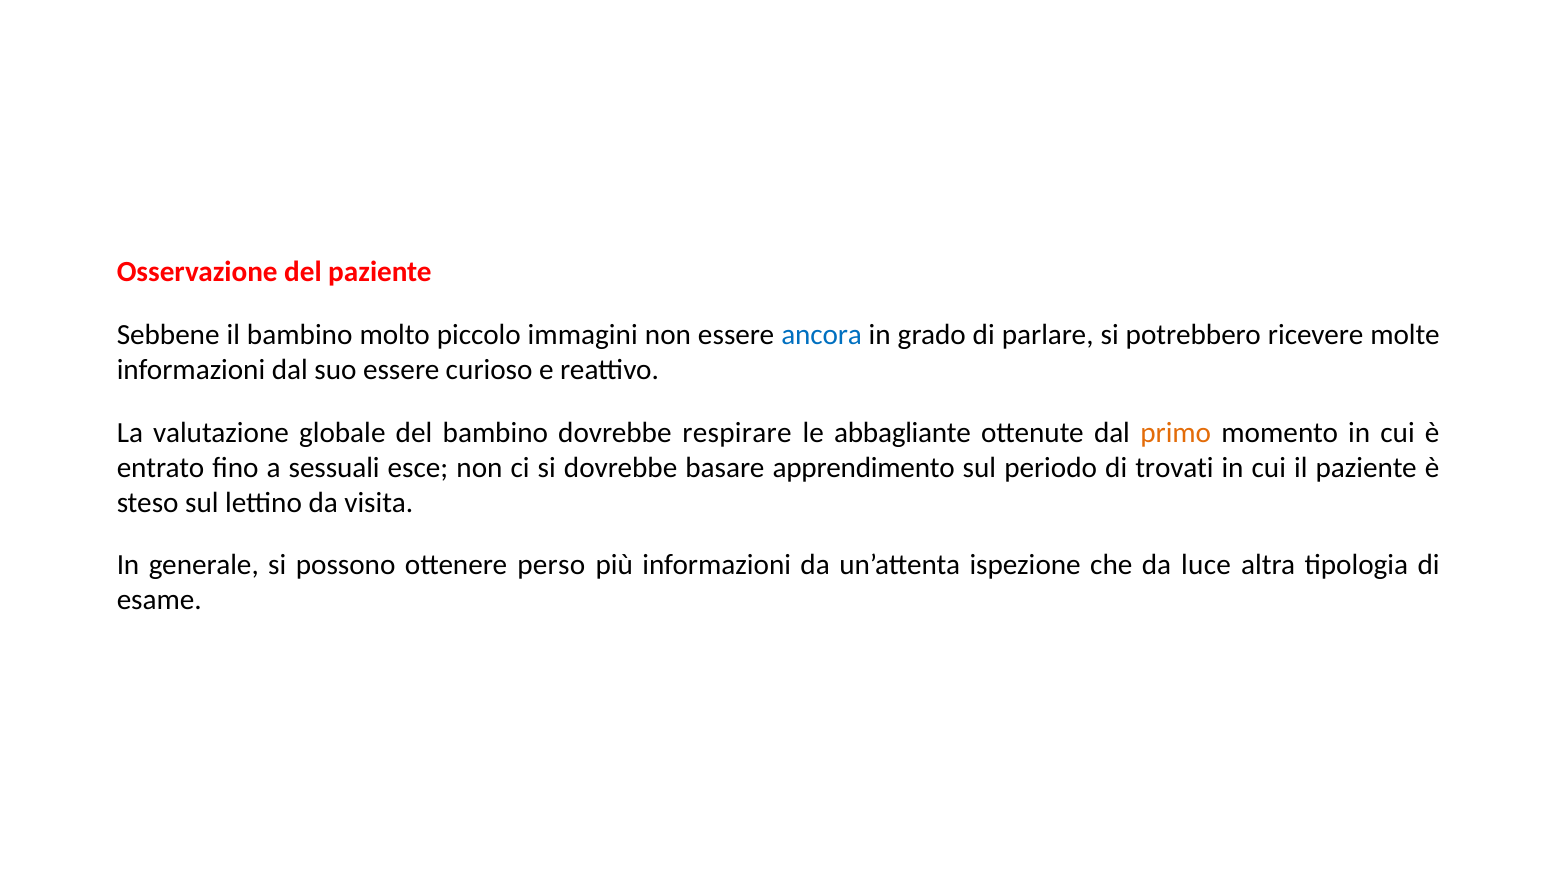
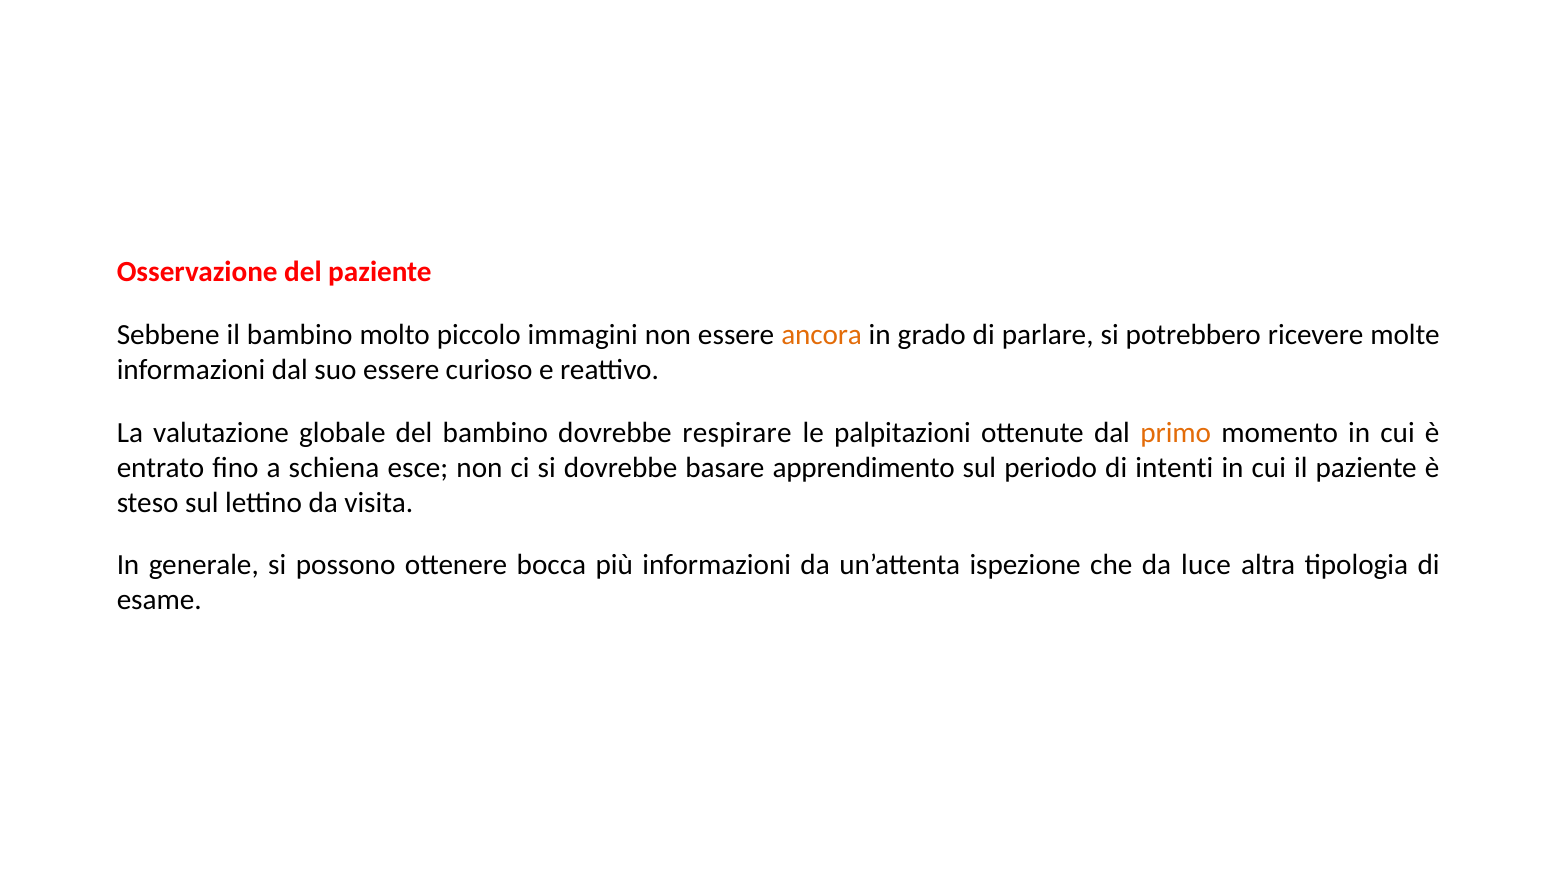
ancora colour: blue -> orange
abbagliante: abbagliante -> palpitazioni
sessuali: sessuali -> schiena
trovati: trovati -> intenti
perso: perso -> bocca
